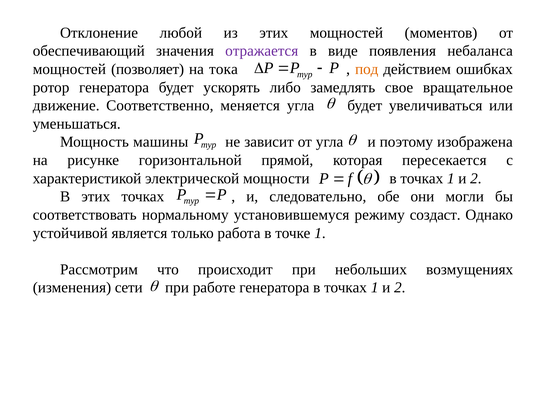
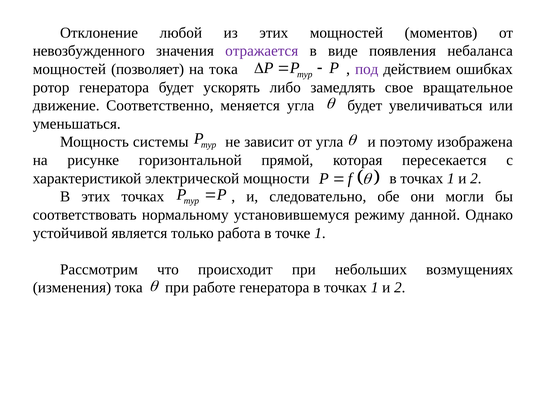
обеспечивающий: обеспечивающий -> невозбужденного
под colour: orange -> purple
машины: машины -> системы
создаст: создаст -> данной
изменения сети: сети -> тока
